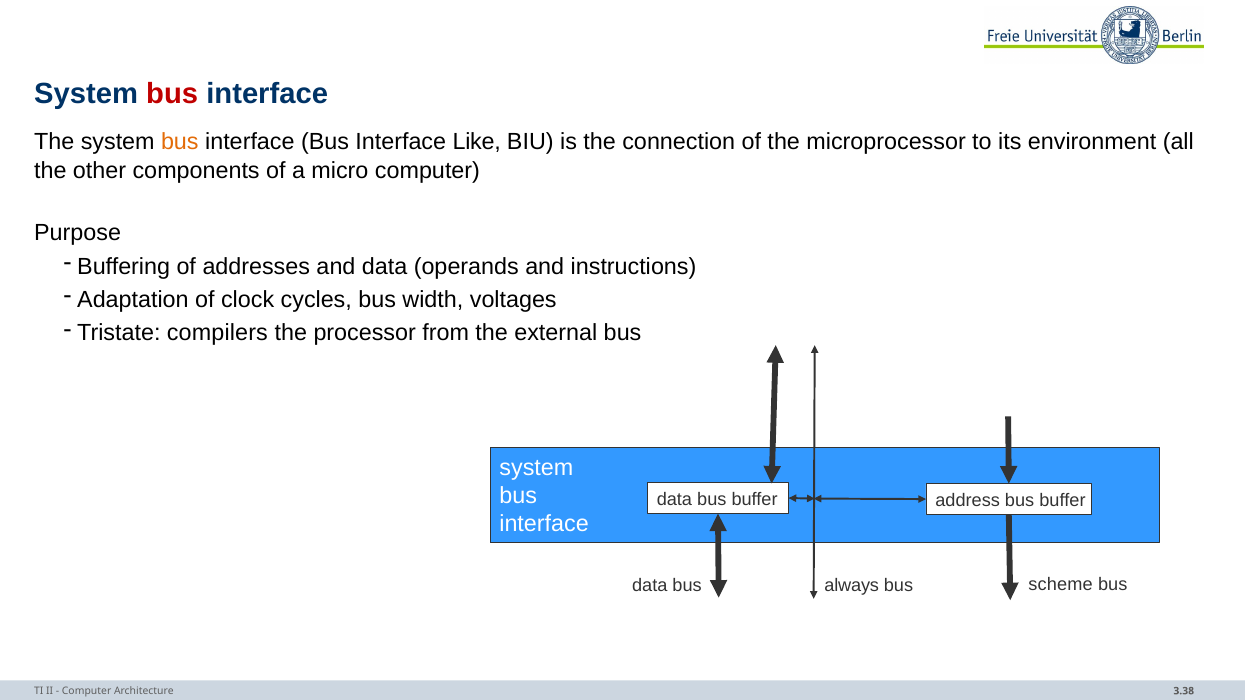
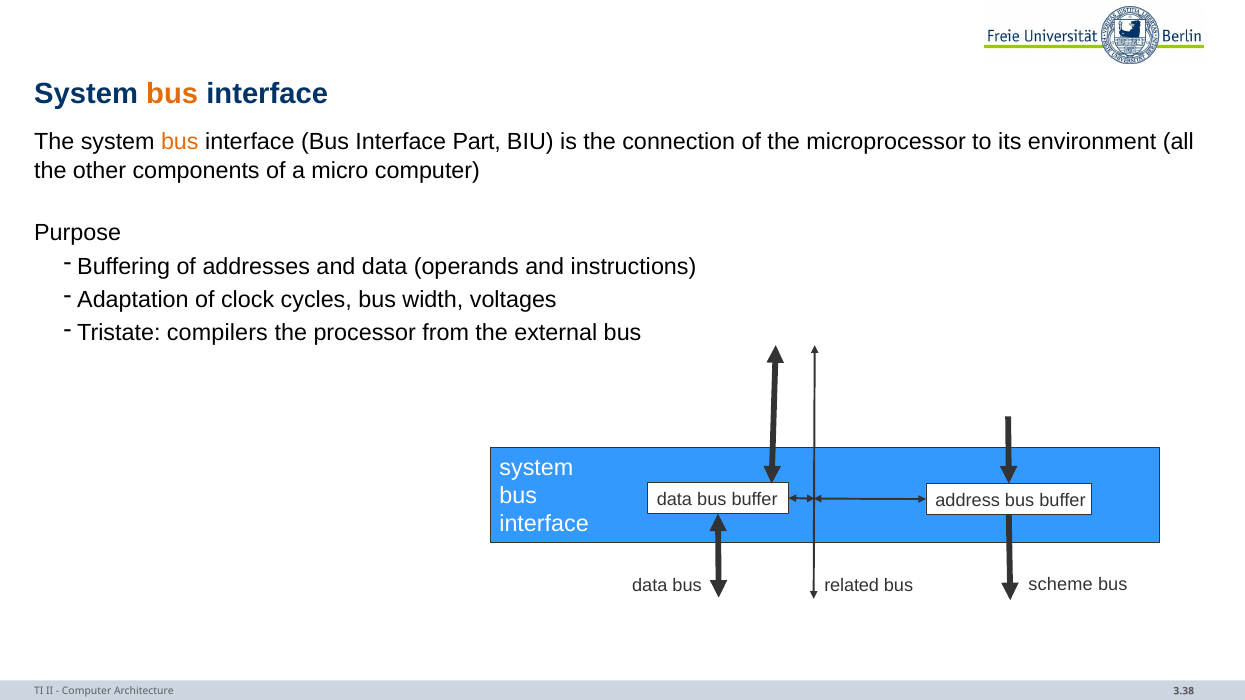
bus at (172, 94) colour: red -> orange
Like: Like -> Part
always: always -> related
